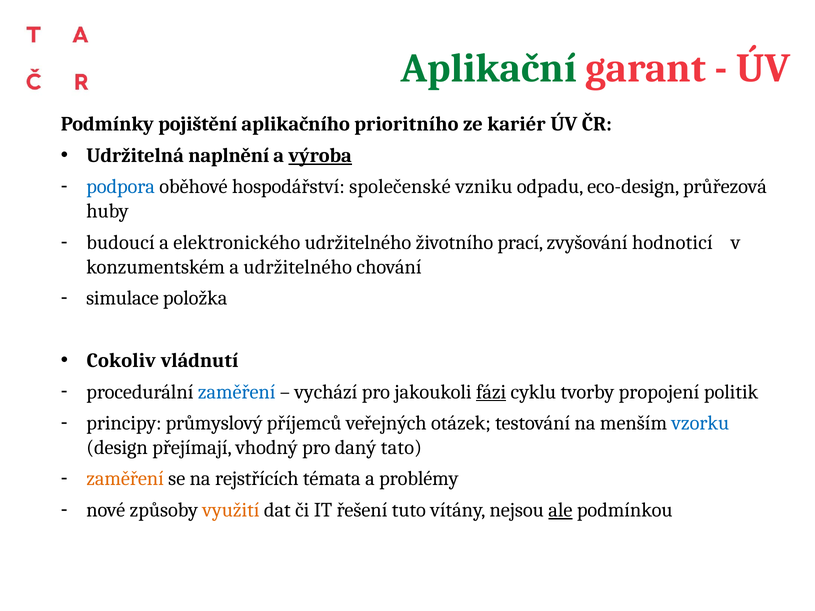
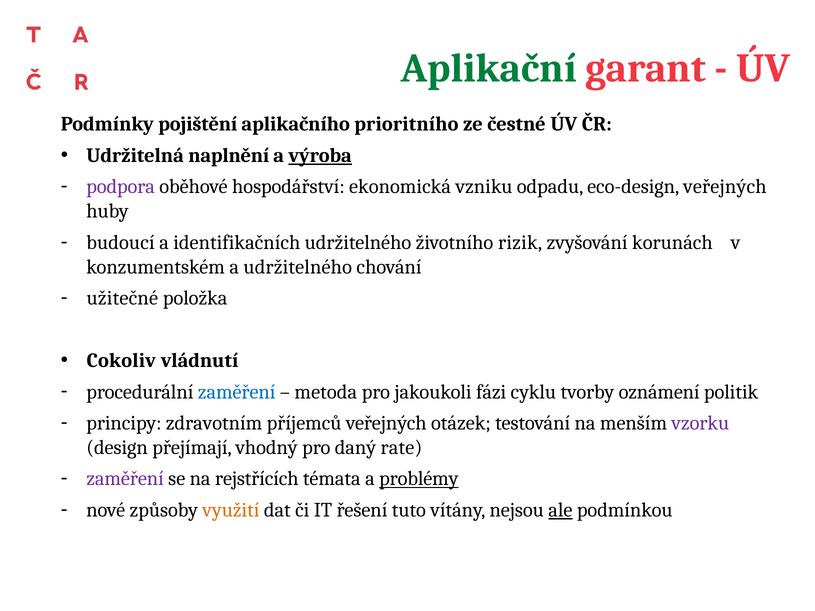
kariér: kariér -> čestné
podpora colour: blue -> purple
společenské: společenské -> ekonomická
eco-design průřezová: průřezová -> veřejných
elektronického: elektronického -> identifikačních
prací: prací -> rizik
hodnoticí: hodnoticí -> korunách
simulace: simulace -> užitečné
vychází: vychází -> metoda
fázi underline: present -> none
propojení: propojení -> oznámení
průmyslový: průmyslový -> zdravotním
vzorku colour: blue -> purple
tato: tato -> rate
zaměření at (125, 479) colour: orange -> purple
problémy underline: none -> present
